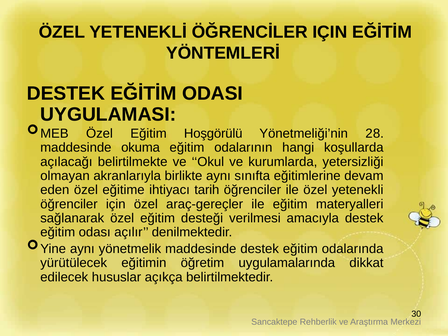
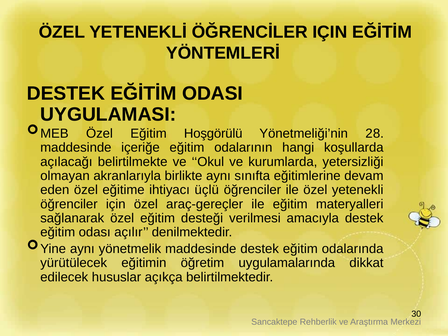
okuma: okuma -> içeriğe
tarih: tarih -> üçlü
